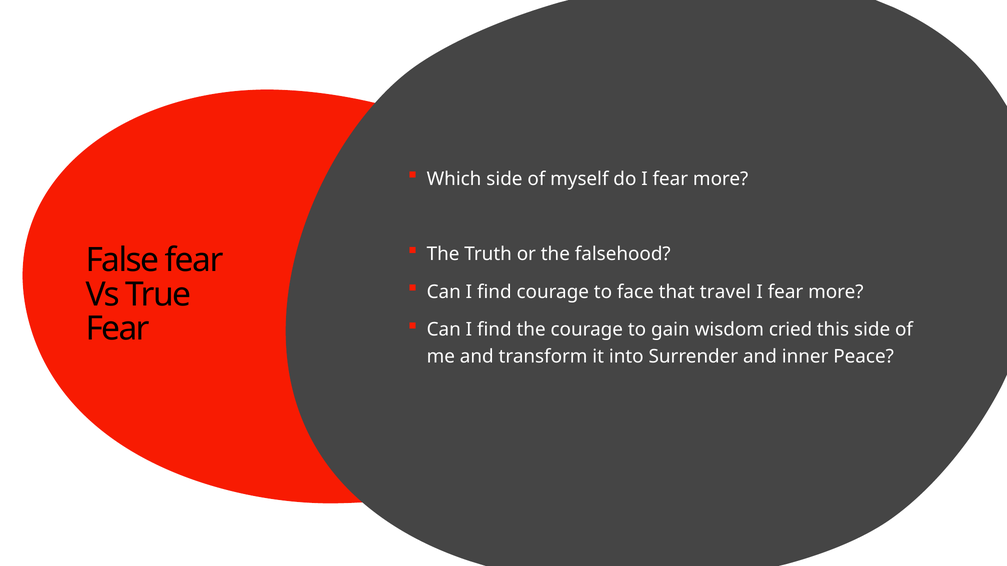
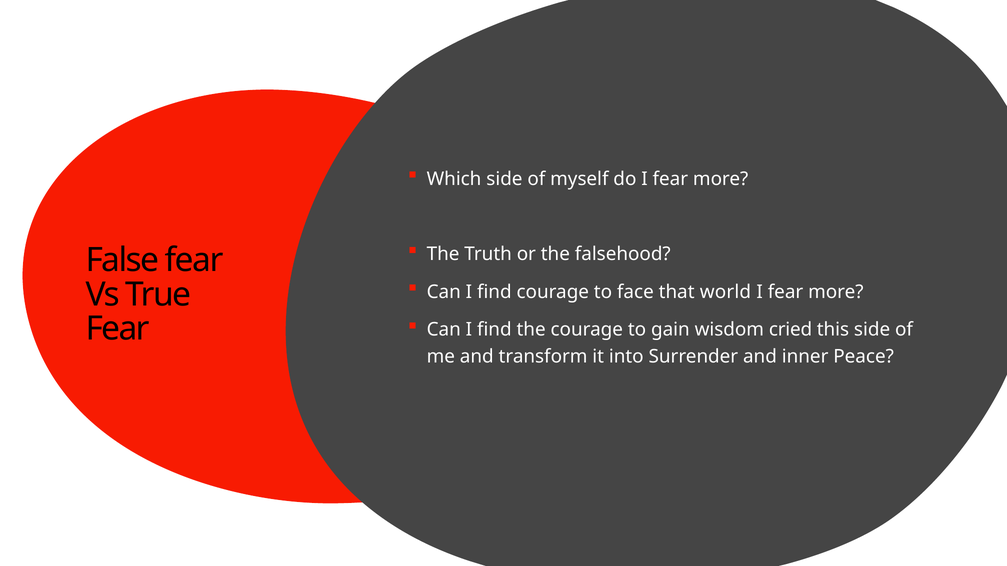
travel: travel -> world
